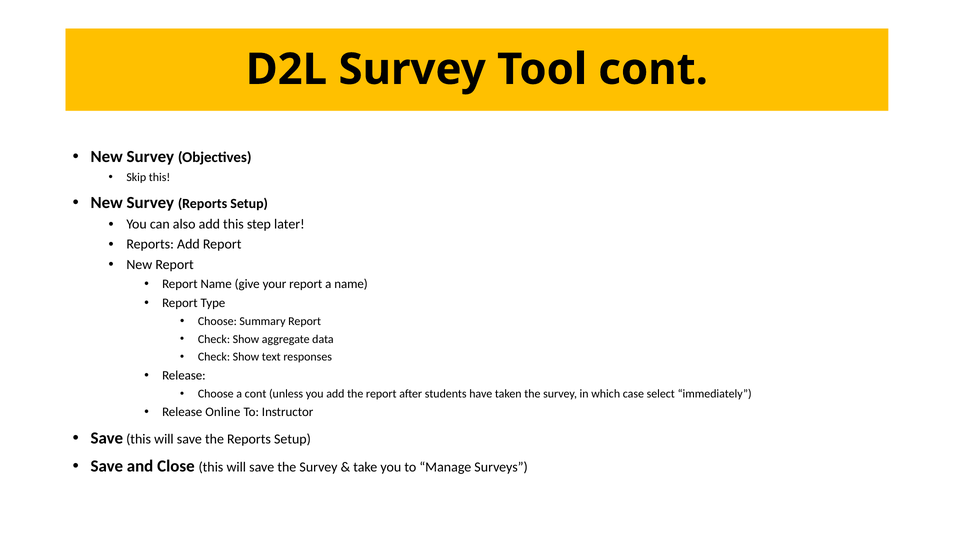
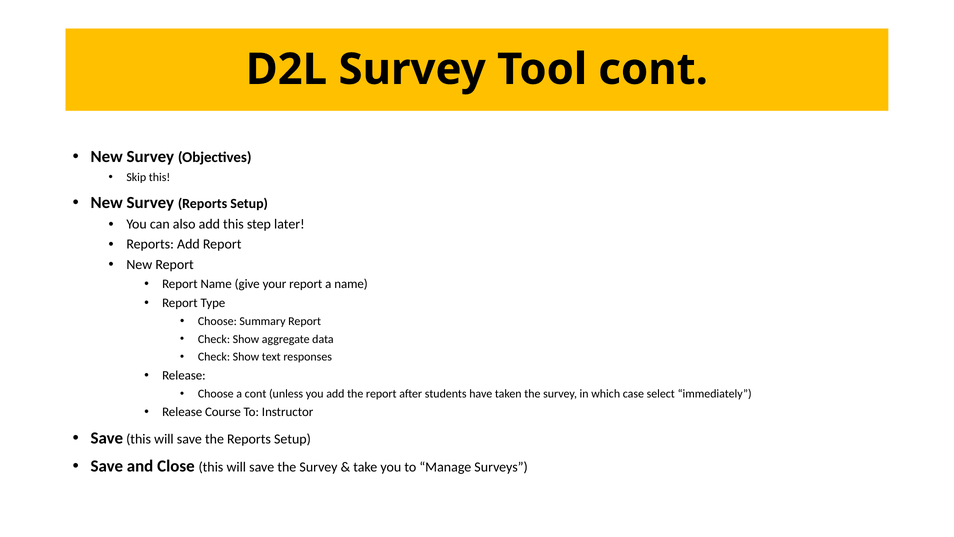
Online: Online -> Course
